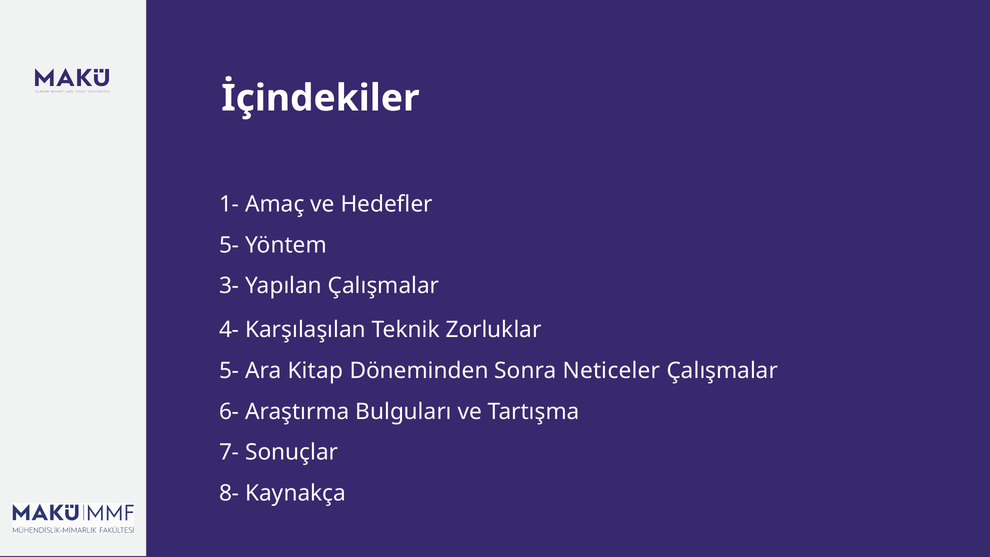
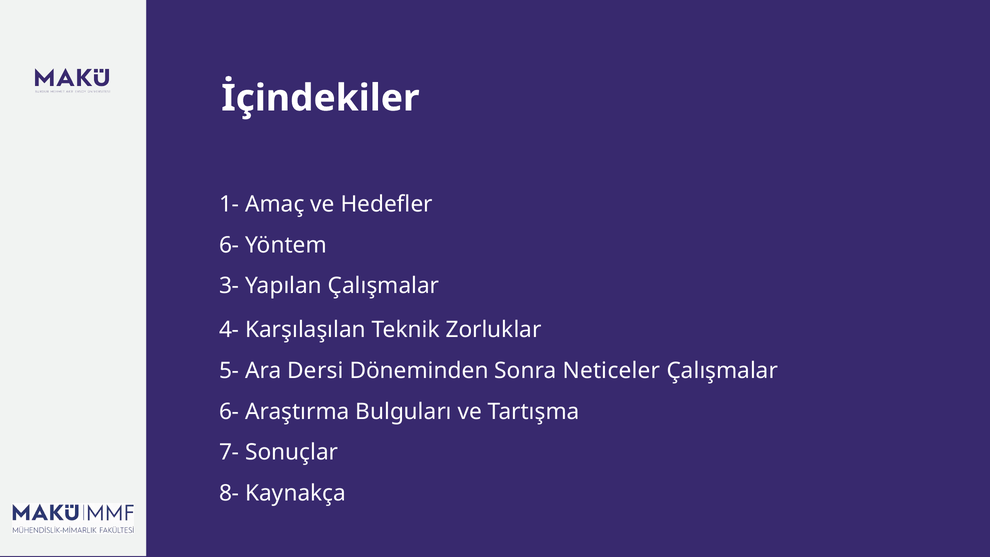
5- at (229, 245): 5- -> 6-
Kitap: Kitap -> Dersi
